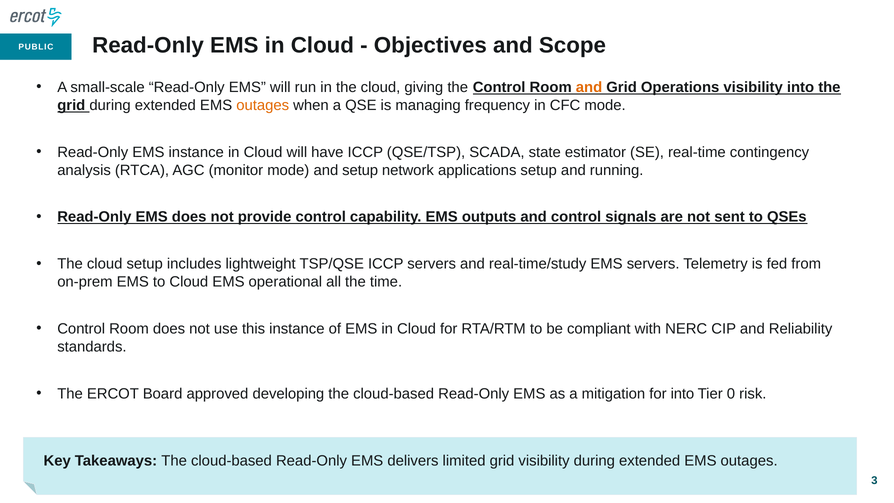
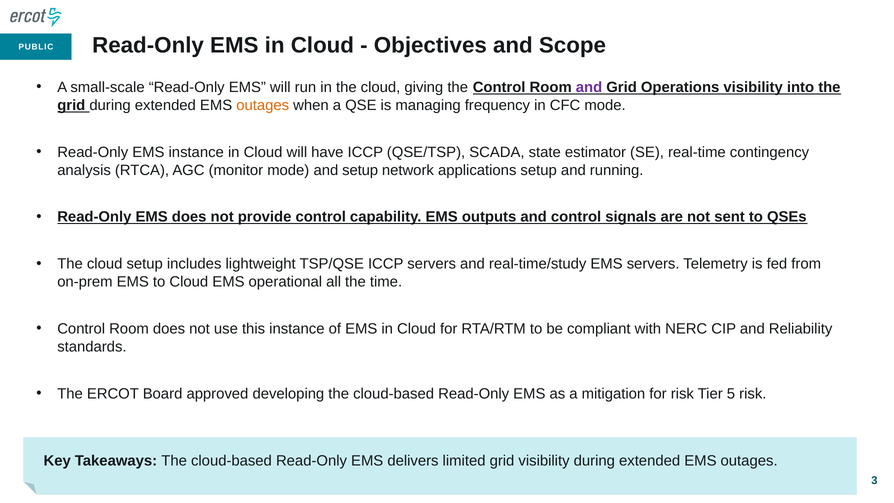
and at (589, 87) colour: orange -> purple
for into: into -> risk
0: 0 -> 5
